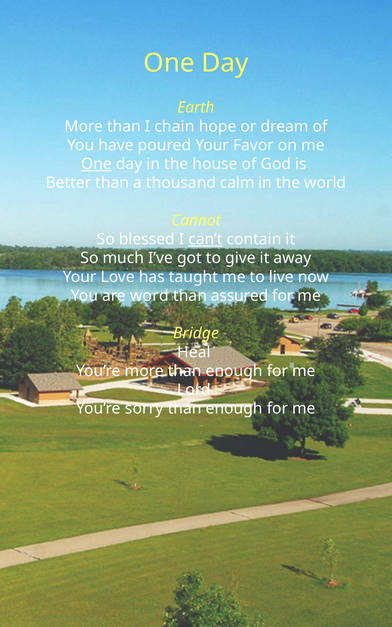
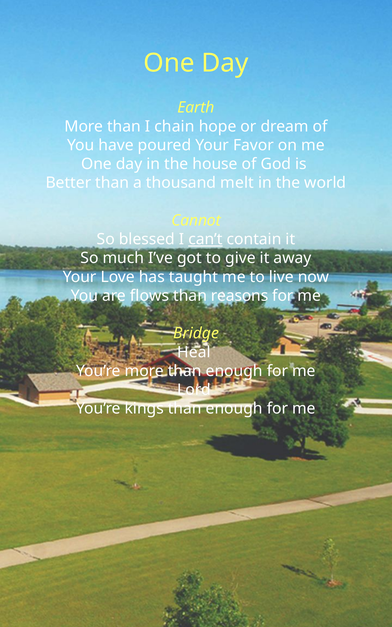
One at (96, 164) underline: present -> none
calm: calm -> melt
word: word -> flows
assured: assured -> reasons
sorry: sorry -> kings
